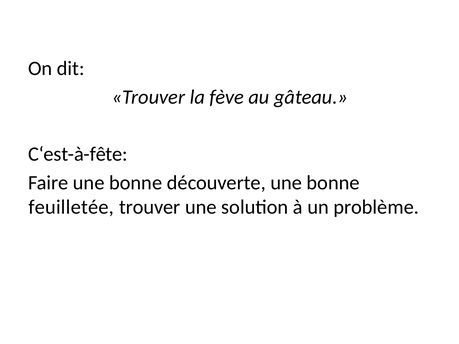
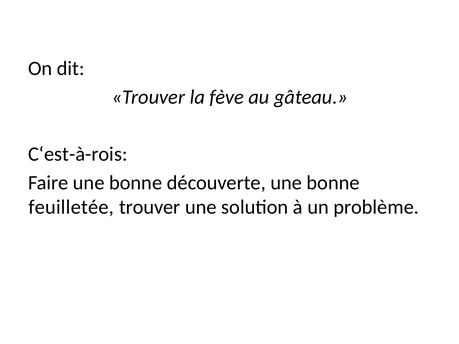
C‘est-à-fête: C‘est-à-fête -> C‘est-à-rois
